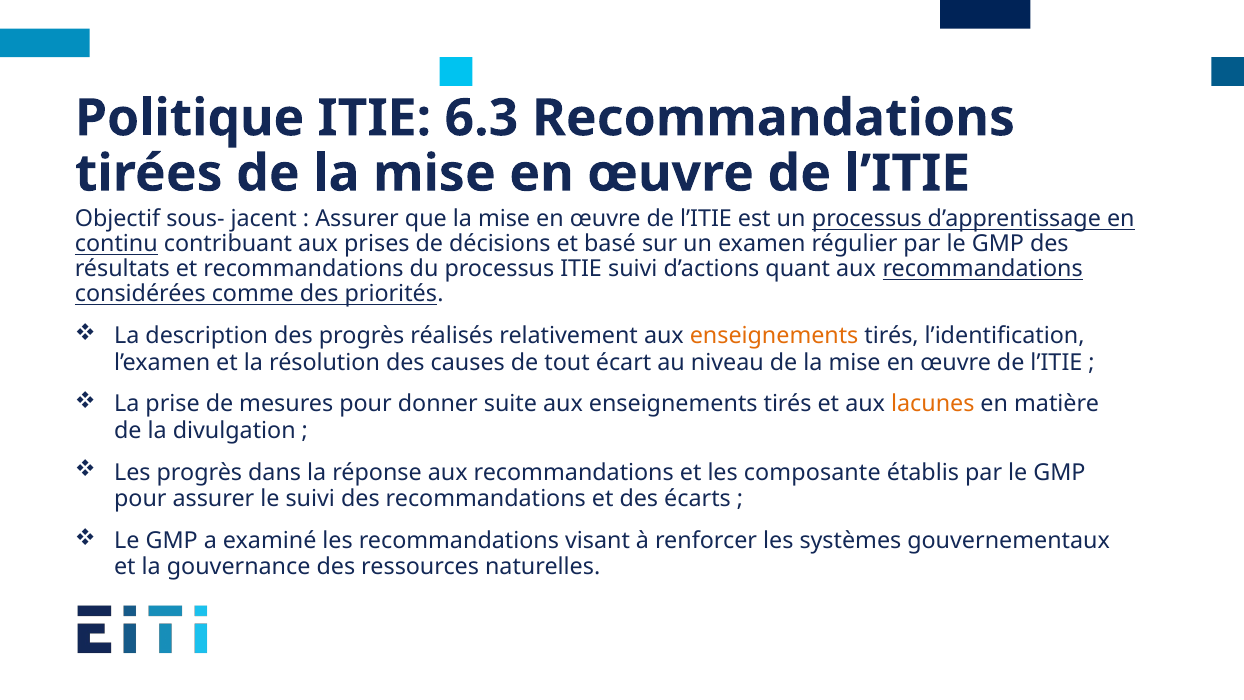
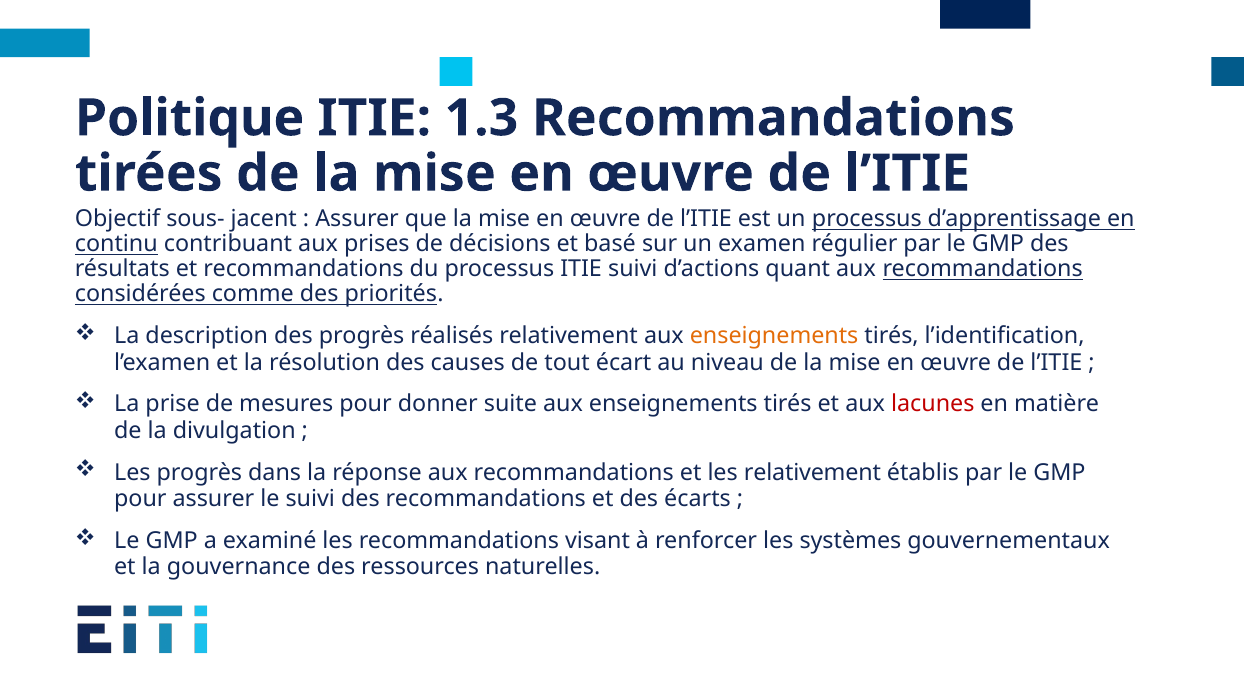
6.3: 6.3 -> 1.3
lacunes colour: orange -> red
les composante: composante -> relativement
